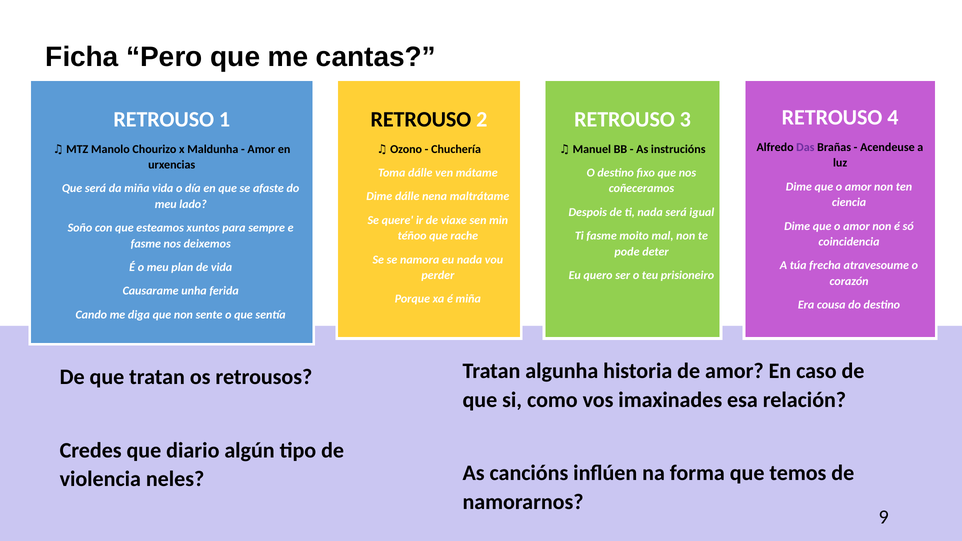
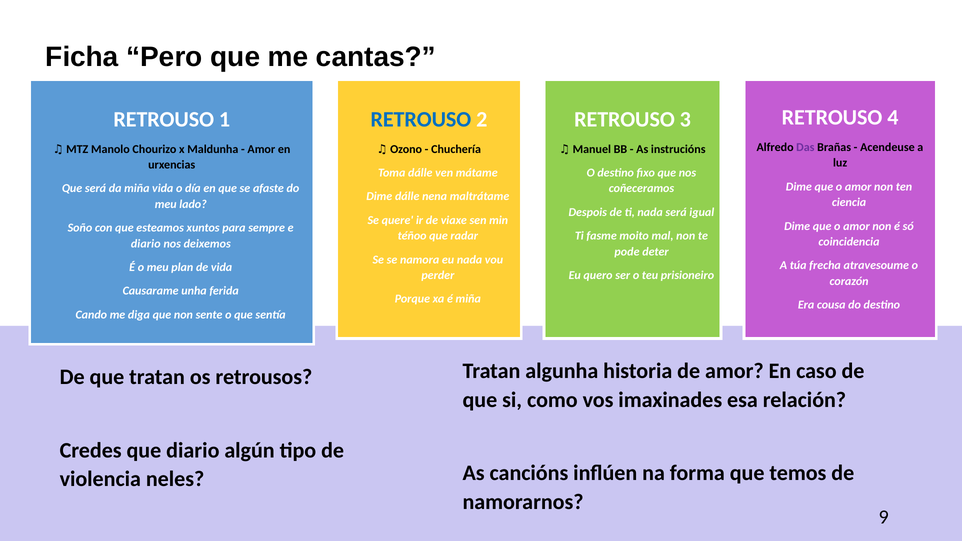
RETROUSO at (421, 120) colour: black -> blue
rache: rache -> radar
fasme at (146, 244): fasme -> diario
